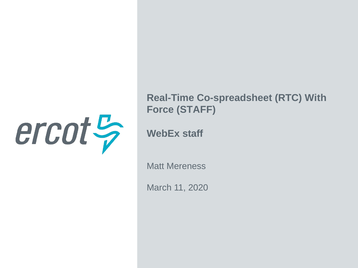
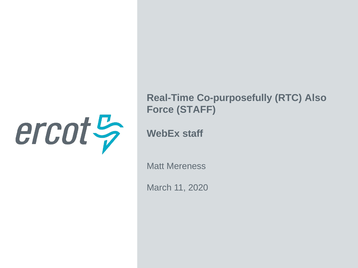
Co-spreadsheet: Co-spreadsheet -> Co-purposefully
With: With -> Also
